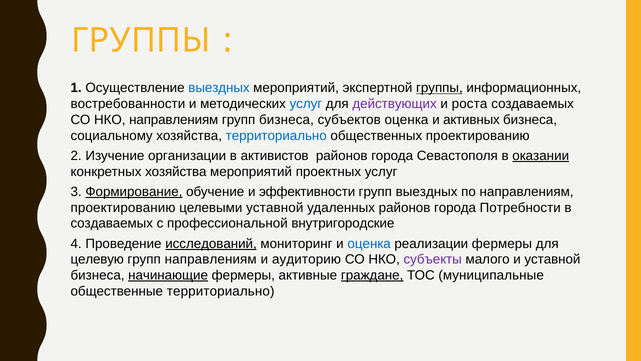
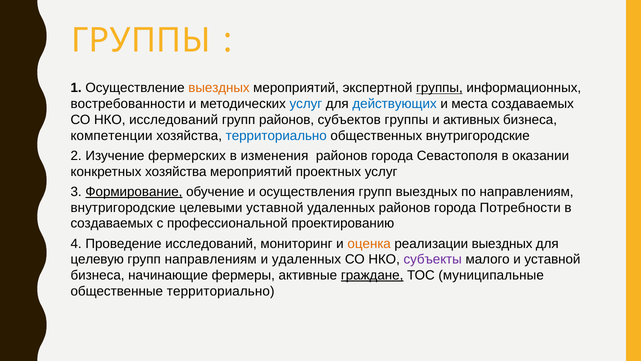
выездных at (219, 88) colour: blue -> orange
действующих colour: purple -> blue
роста: роста -> места
НКО направлениям: направлениям -> исследований
групп бизнеса: бизнеса -> районов
субъектов оценка: оценка -> группы
социальному: социальному -> компетенции
общественных проектированию: проектированию -> внутригородские
организации: организации -> фермерских
активистов: активистов -> изменения
оказании underline: present -> none
эффективности: эффективности -> осуществления
проектированию at (123, 207): проектированию -> внутригородские
внутригородские: внутригородские -> проектированию
исследований at (211, 243) underline: present -> none
оценка at (369, 243) colour: blue -> orange
реализации фермеры: фермеры -> выездных
и аудиторию: аудиторию -> удаленных
начинающие underline: present -> none
